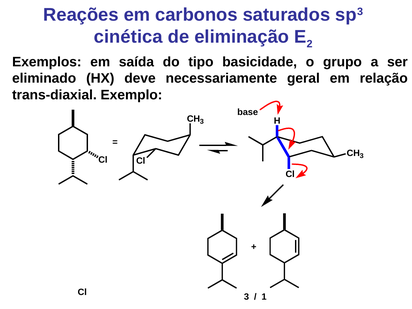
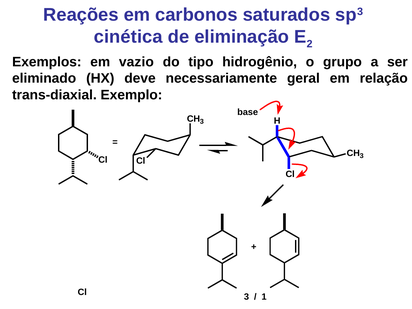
saída: saída -> vazio
basicidade: basicidade -> hidrogênio
